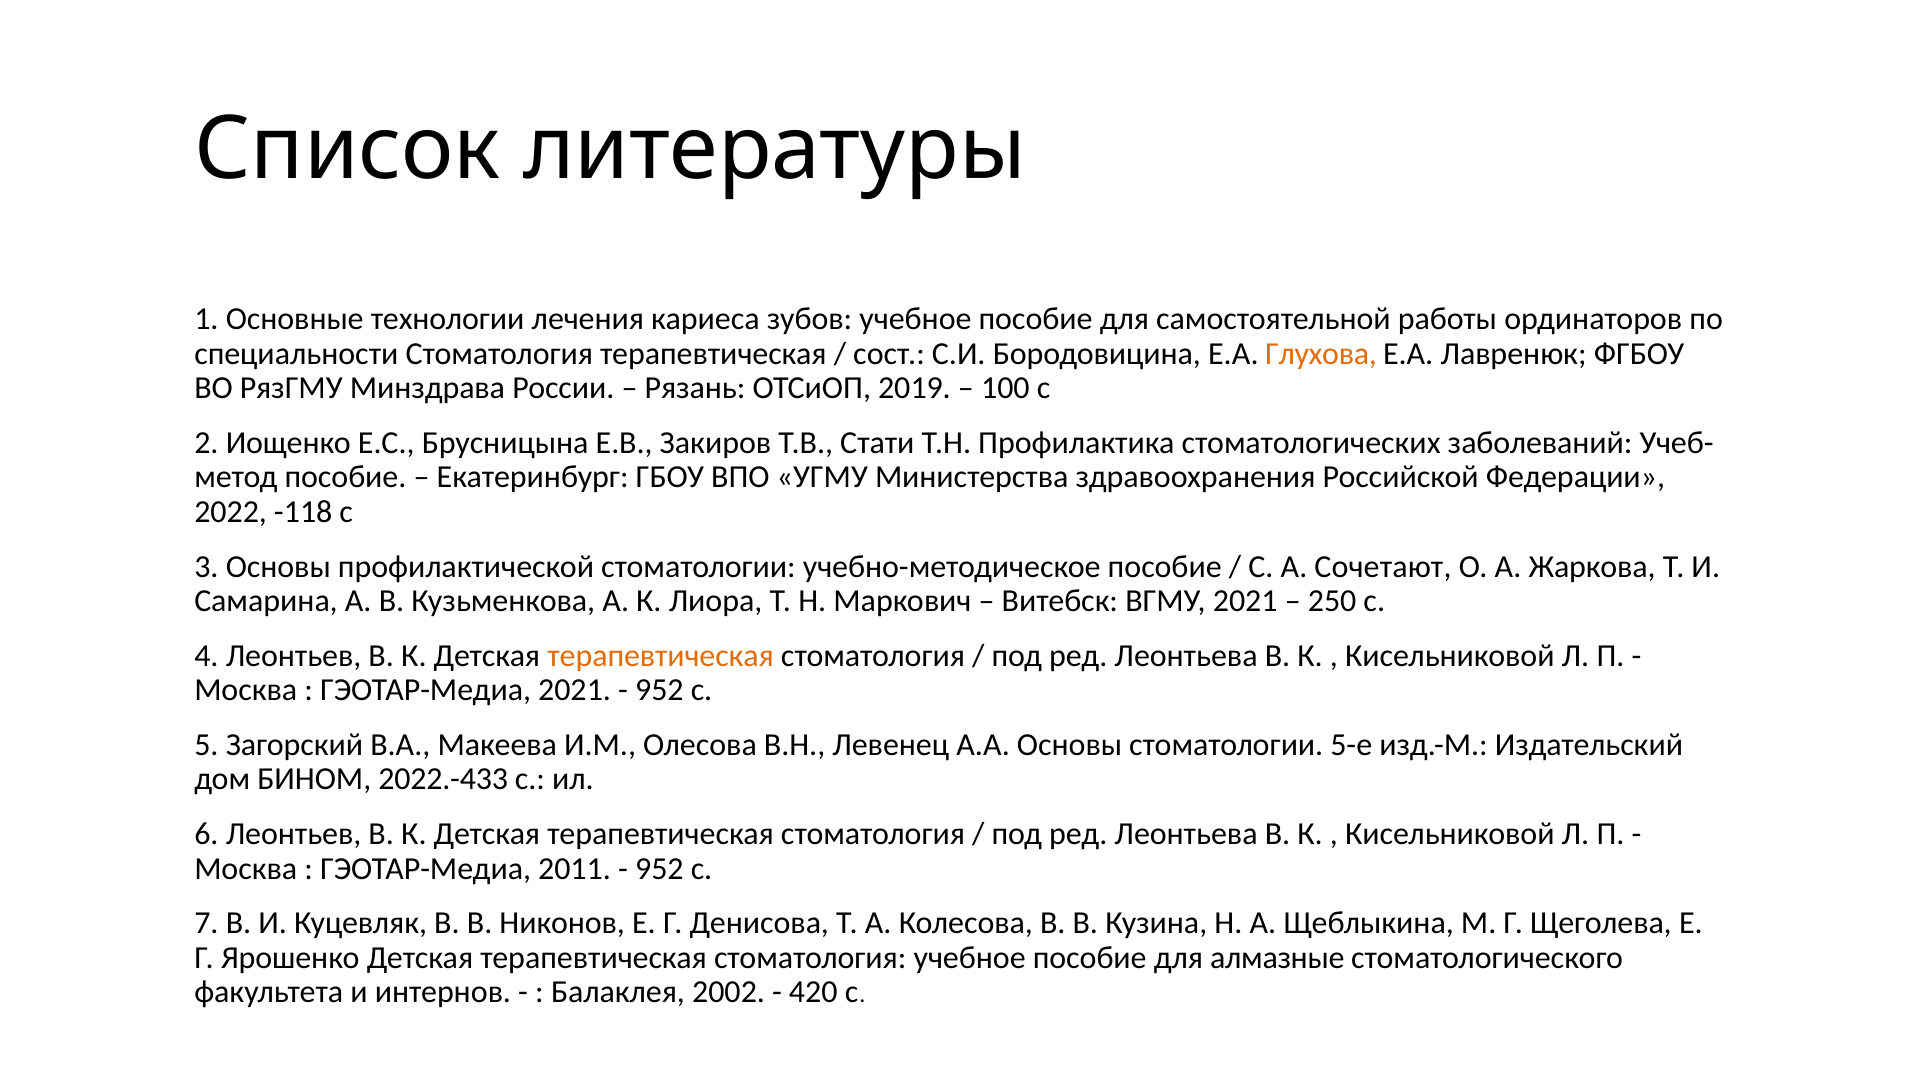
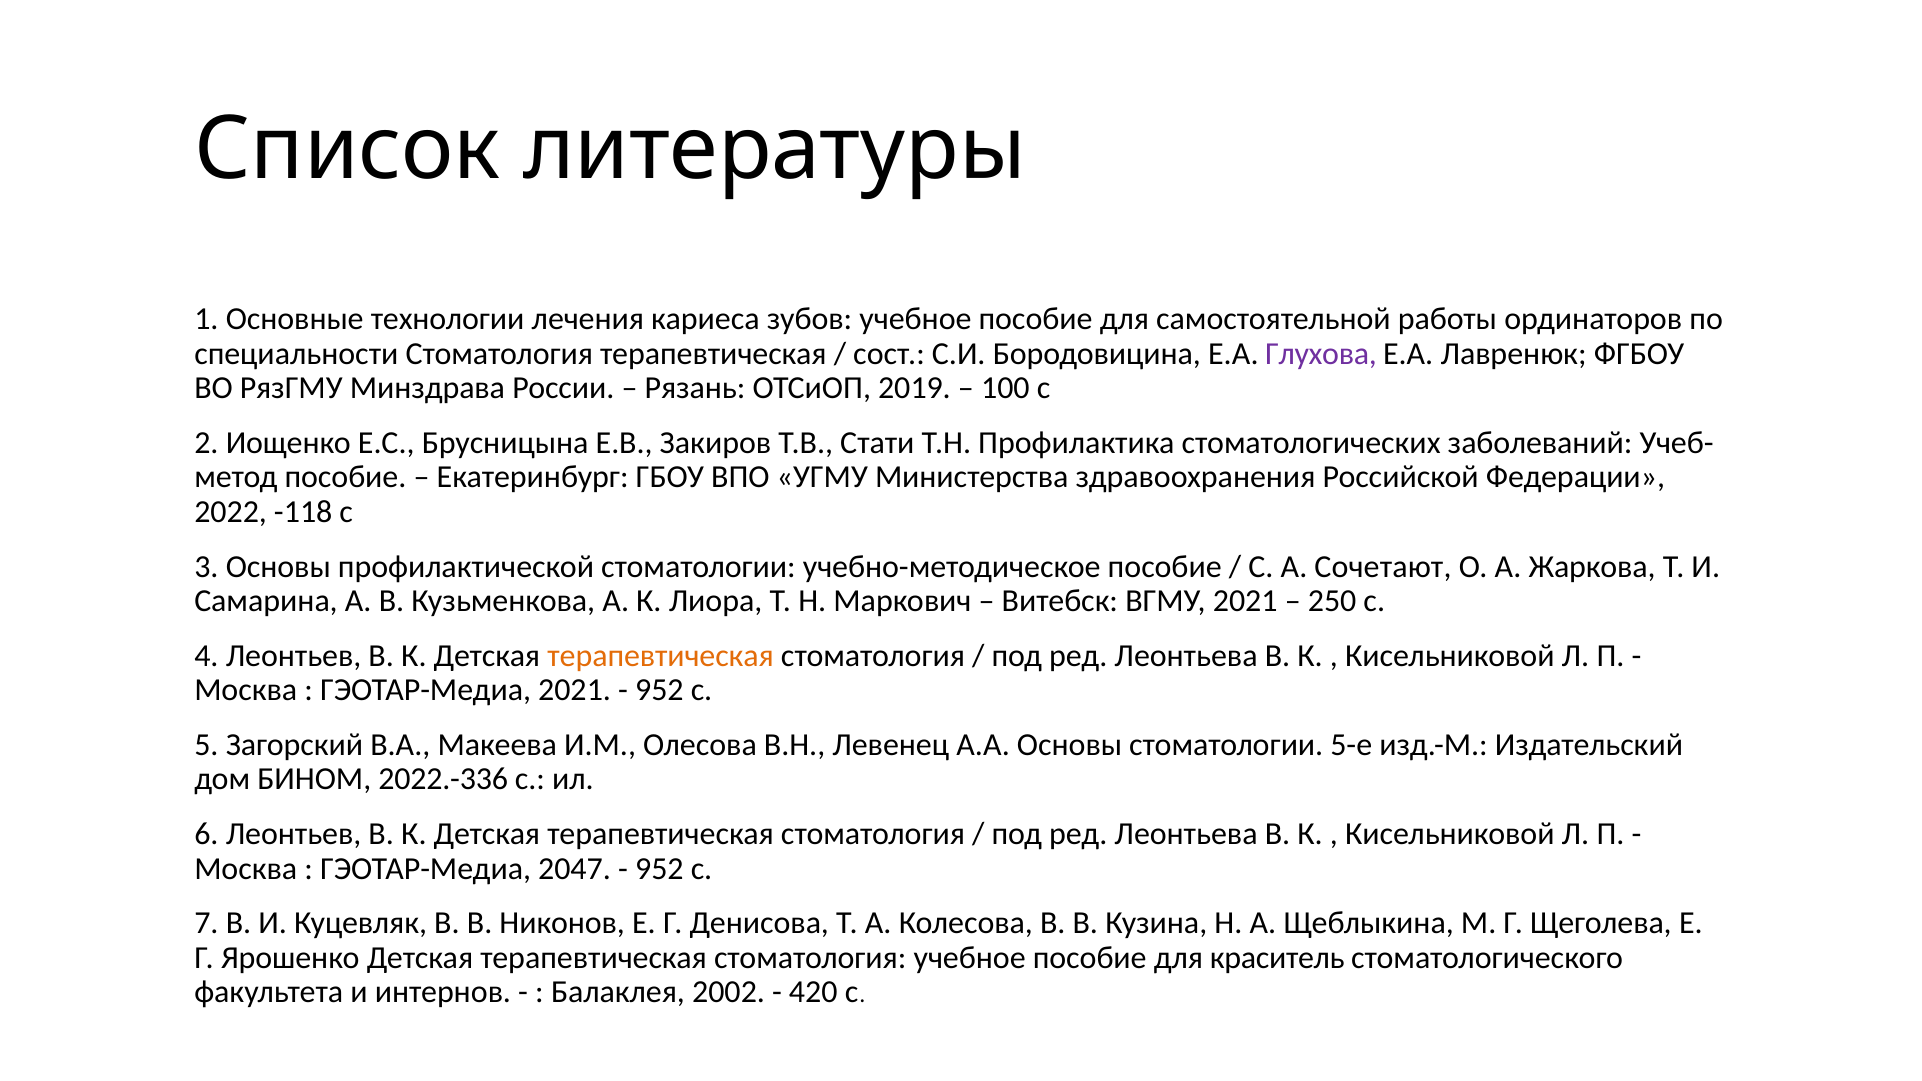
Глухова colour: orange -> purple
2022.-433: 2022.-433 -> 2022.-336
2011: 2011 -> 2047
алмазные: алмазные -> краситель
